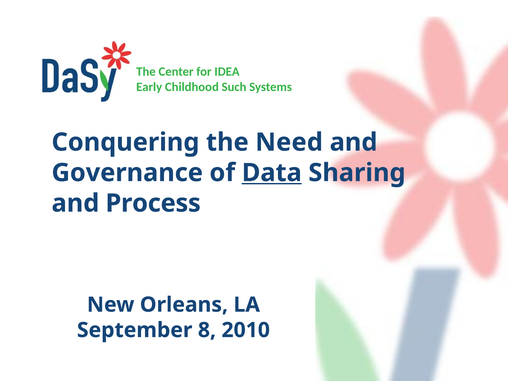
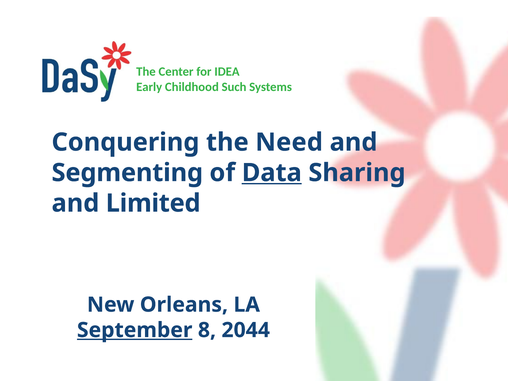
Governance: Governance -> Segmenting
Process: Process -> Limited
September underline: none -> present
2010: 2010 -> 2044
